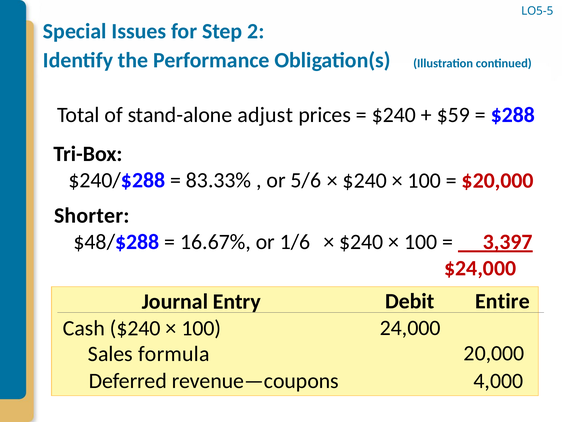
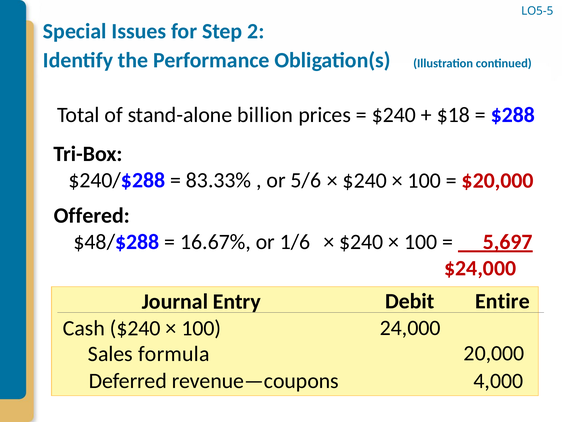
adjust: adjust -> billion
$59: $59 -> $18
Shorter: Shorter -> Offered
3,397: 3,397 -> 5,697
